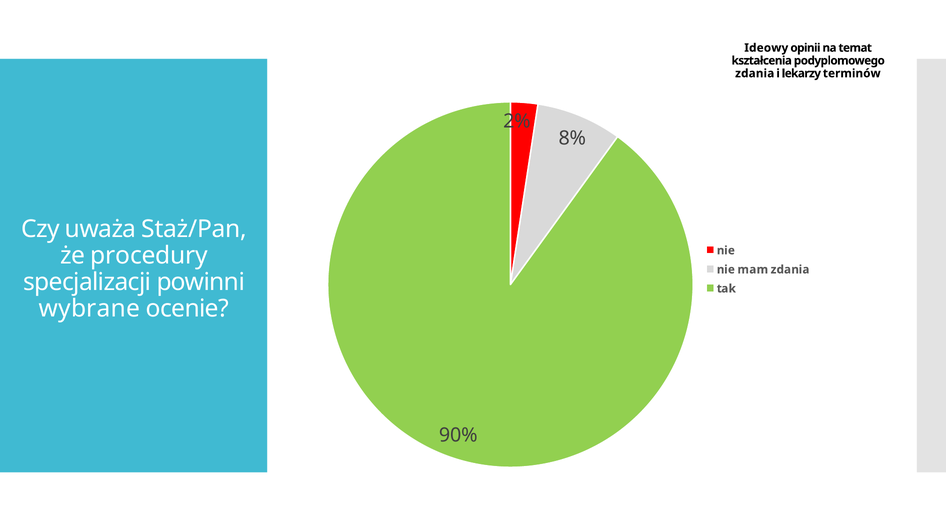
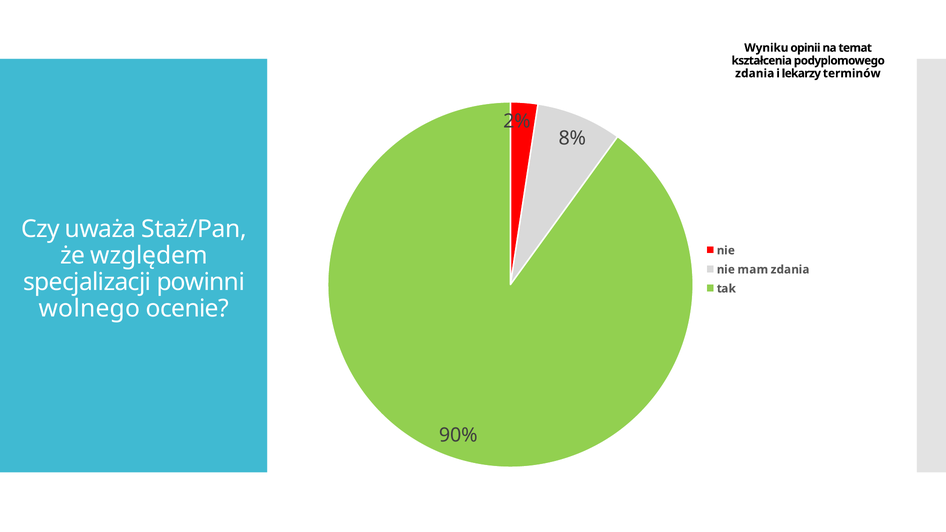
Ideowy: Ideowy -> Wyniku
procedury: procedury -> względem
wybrane: wybrane -> wolnego
